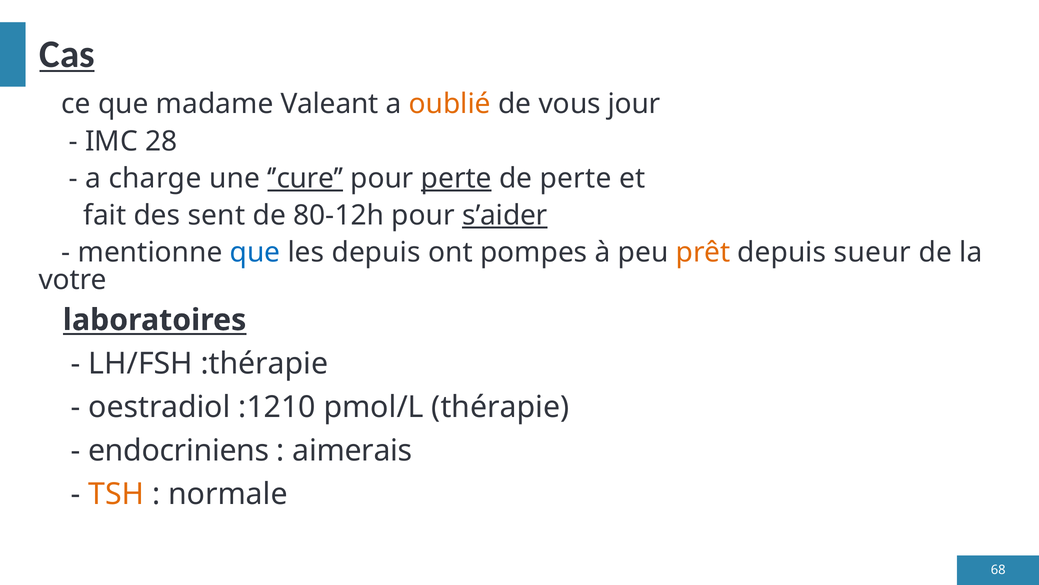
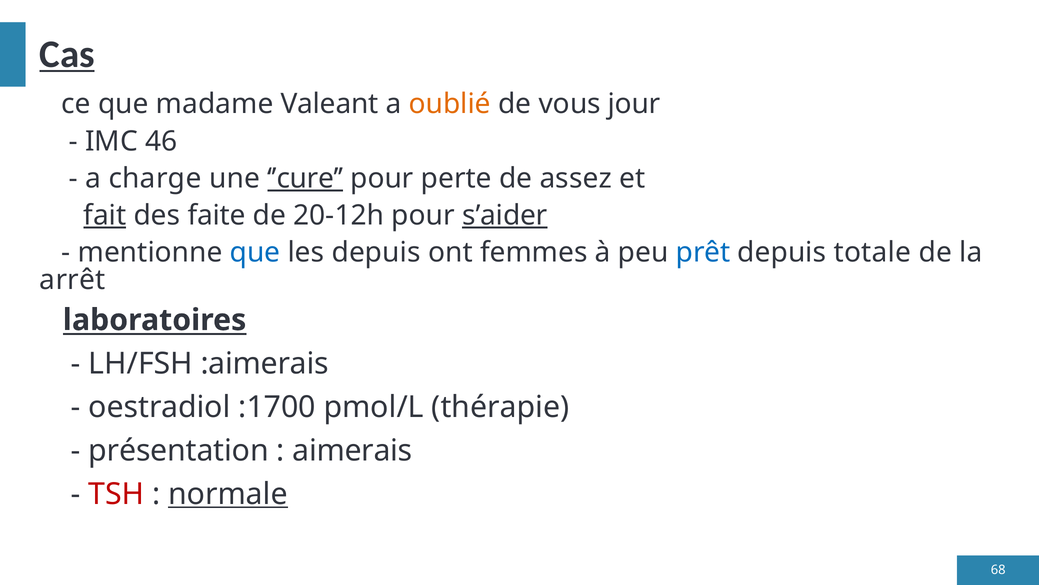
28: 28 -> 46
perte at (456, 178) underline: present -> none
de perte: perte -> assez
fait underline: none -> present
sent: sent -> faite
80-12h: 80-12h -> 20-12h
pompes: pompes -> femmes
prêt colour: orange -> blue
sueur: sueur -> totale
votre: votre -> arrêt
:thérapie: :thérapie -> :aimerais
:1210: :1210 -> :1700
endocriniens: endocriniens -> présentation
TSH colour: orange -> red
normale underline: none -> present
